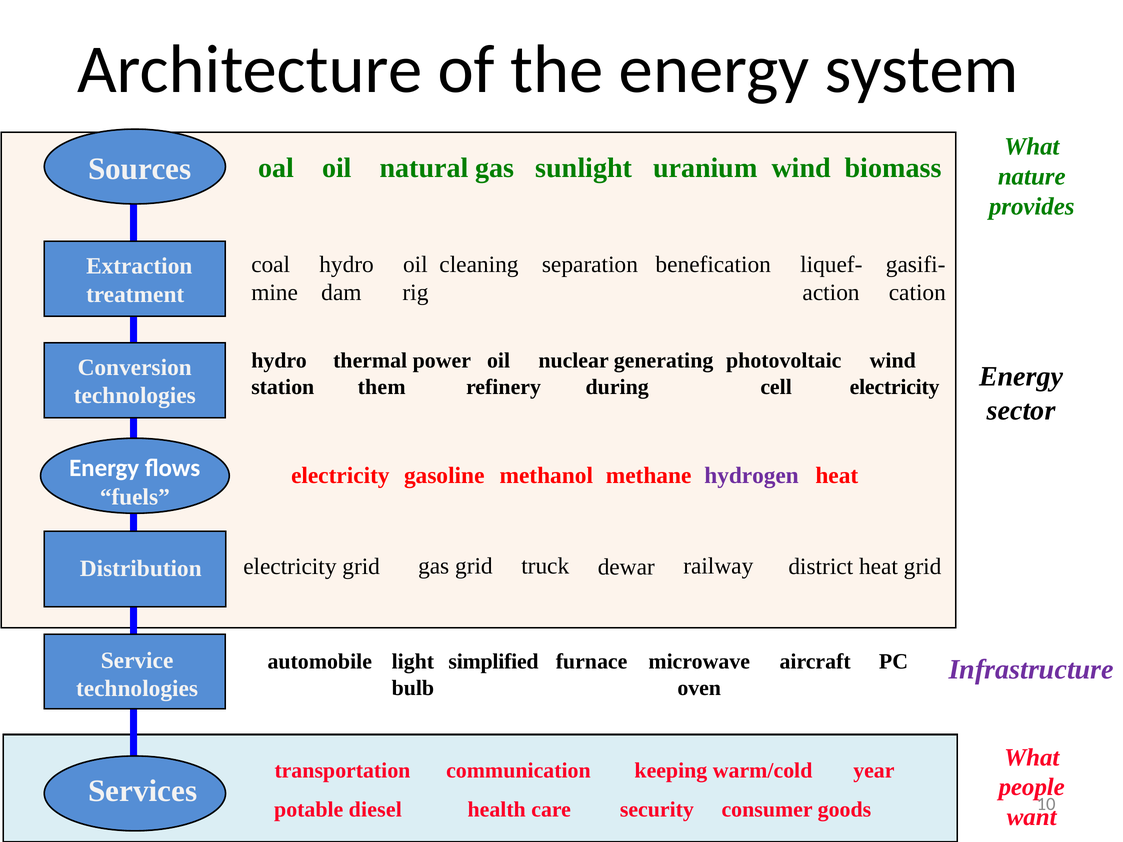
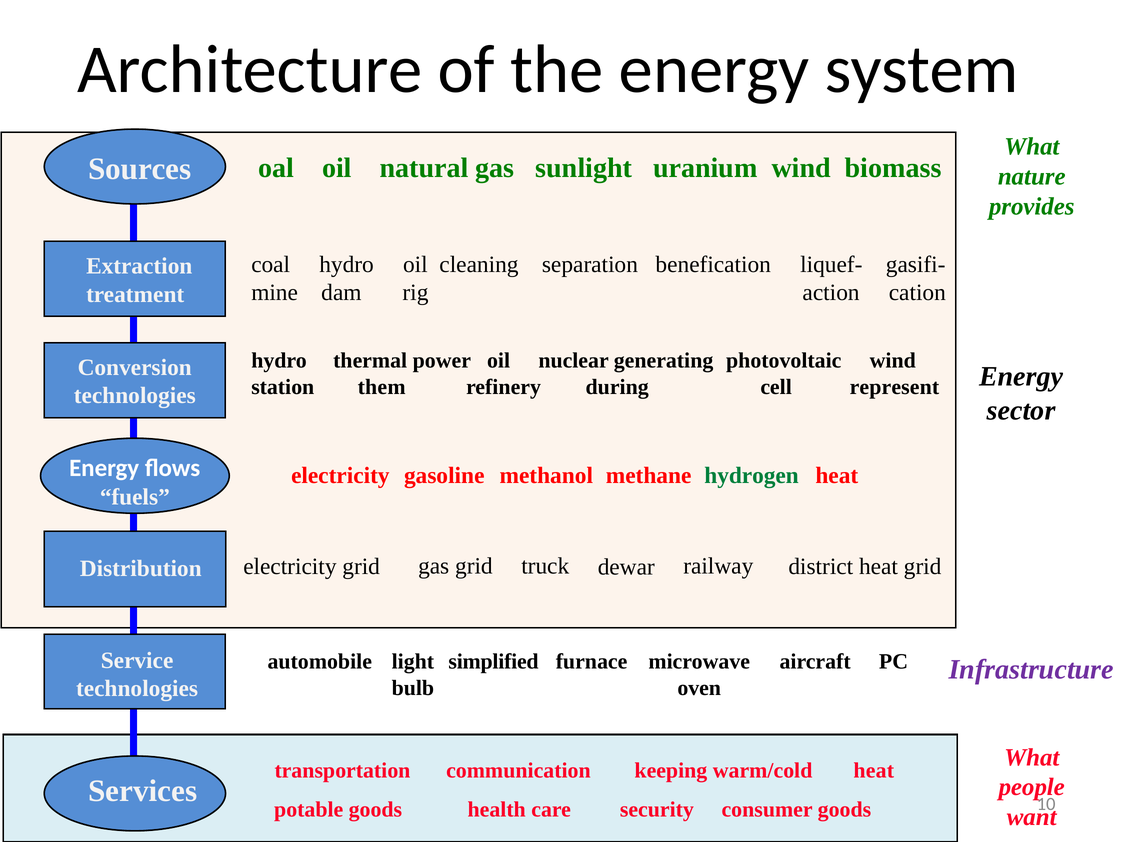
cell electricity: electricity -> represent
hydrogen colour: purple -> green
warm/cold year: year -> heat
potable diesel: diesel -> goods
